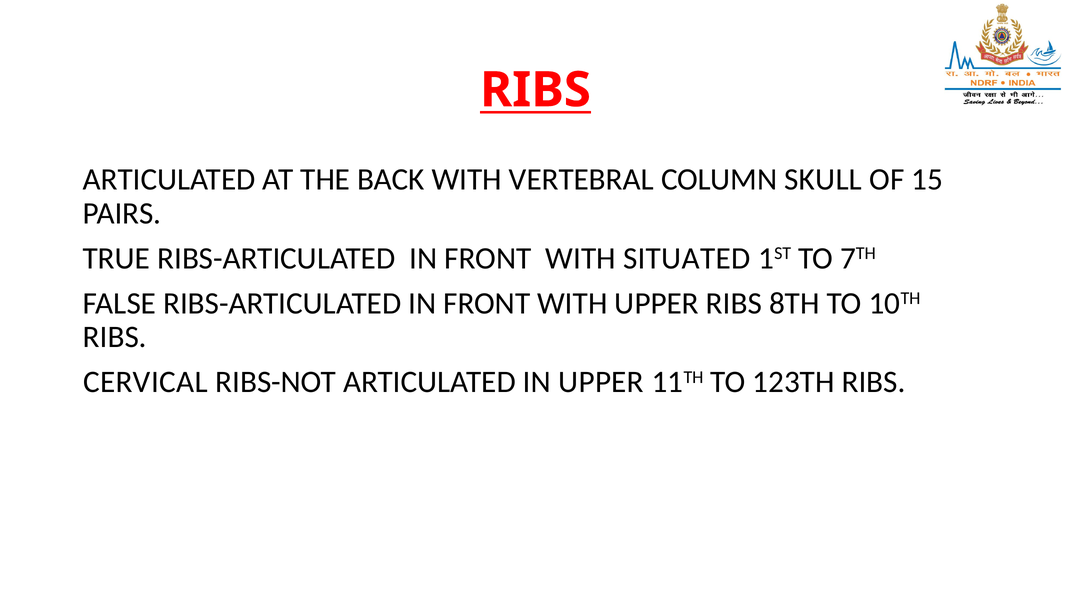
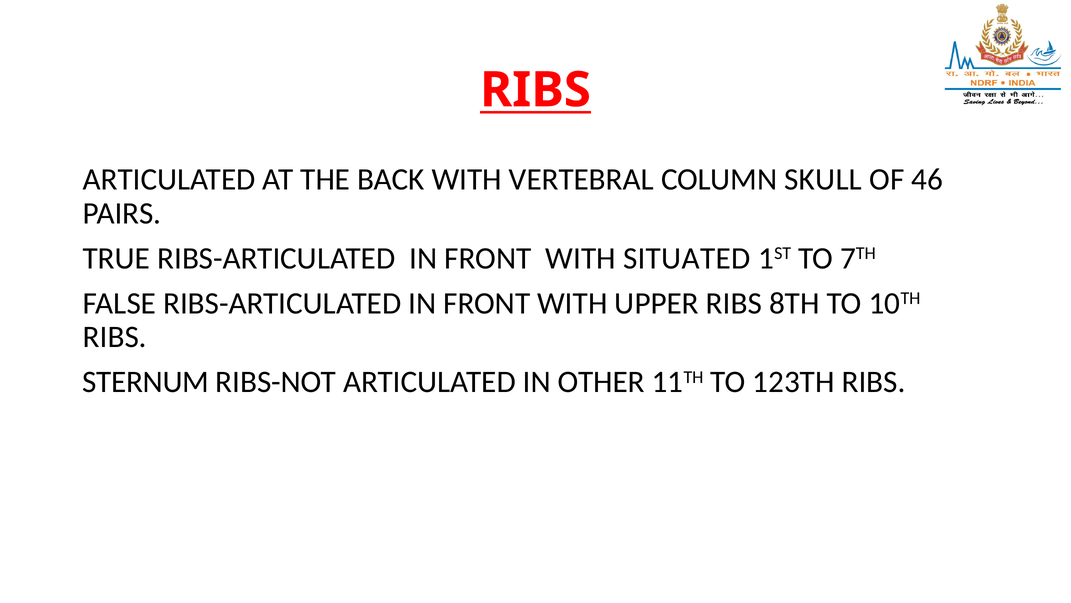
15: 15 -> 46
CERVICAL: CERVICAL -> STERNUM
IN UPPER: UPPER -> OTHER
